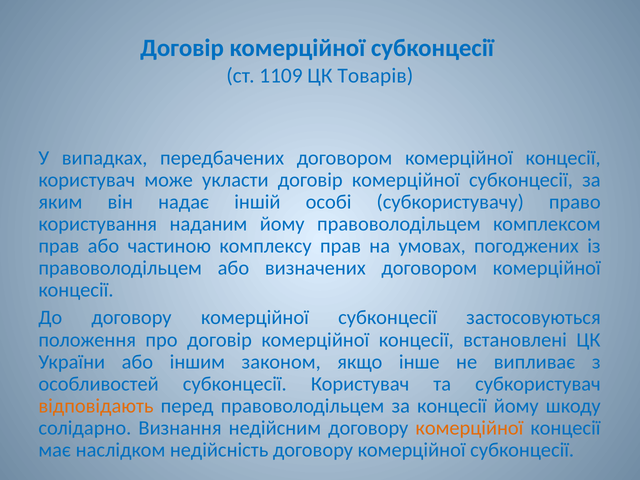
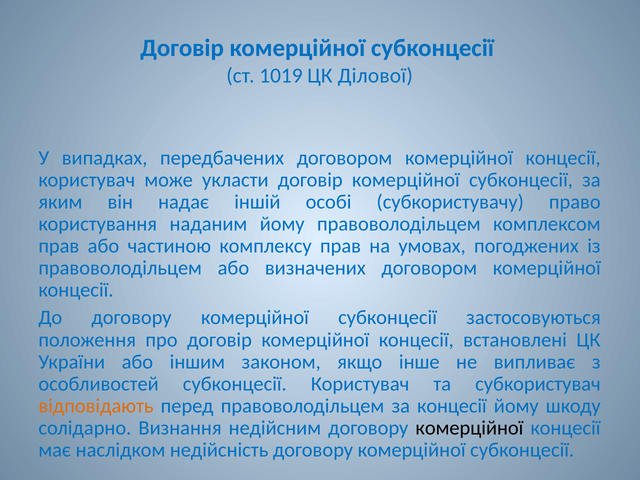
1109: 1109 -> 1019
Товарів: Товарів -> Ділової
комерційної at (469, 428) colour: orange -> black
